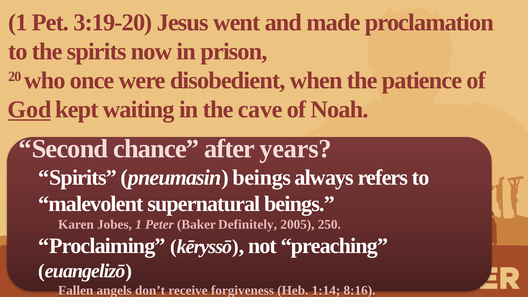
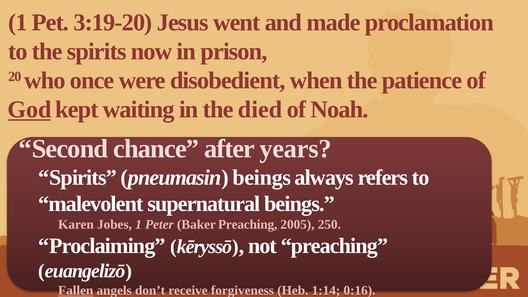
cave: cave -> died
Baker Definitely: Definitely -> Preaching
Fallen underline: none -> present
8:16: 8:16 -> 0:16
